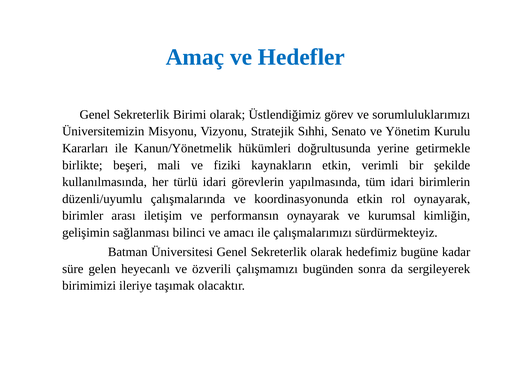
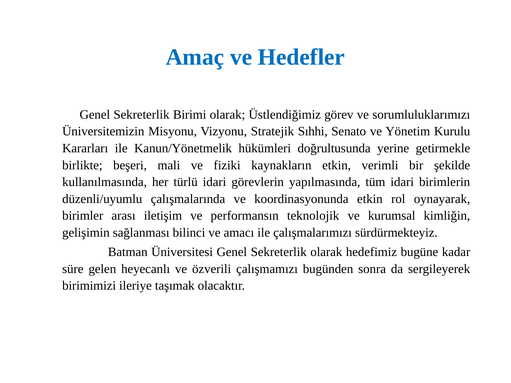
performansın oynayarak: oynayarak -> teknolojik
